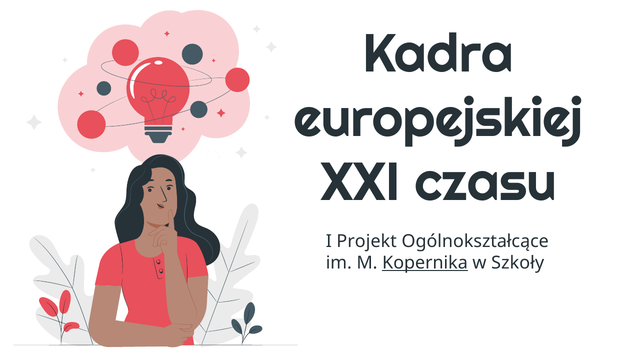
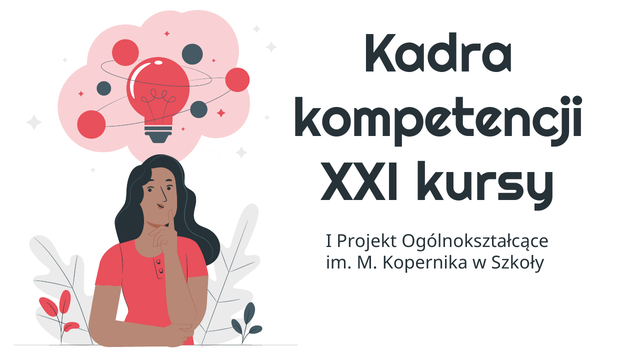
europejskiej: europejskiej -> kompetencji
czasu: czasu -> kursy
Kopernika underline: present -> none
